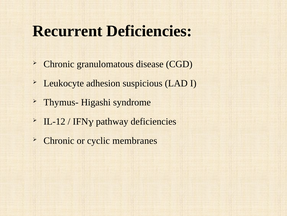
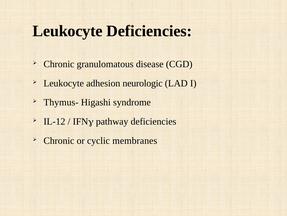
Recurrent at (68, 31): Recurrent -> Leukocyte
suspicious: suspicious -> neurologic
